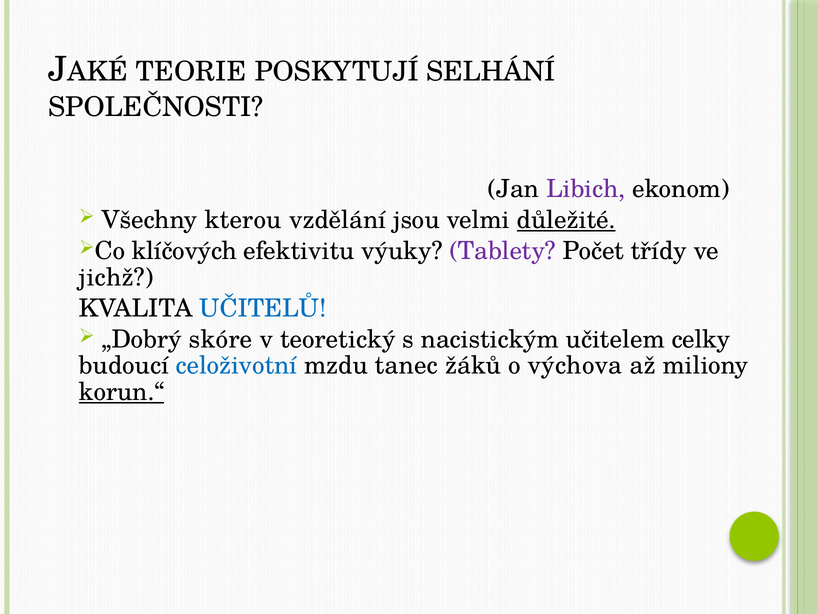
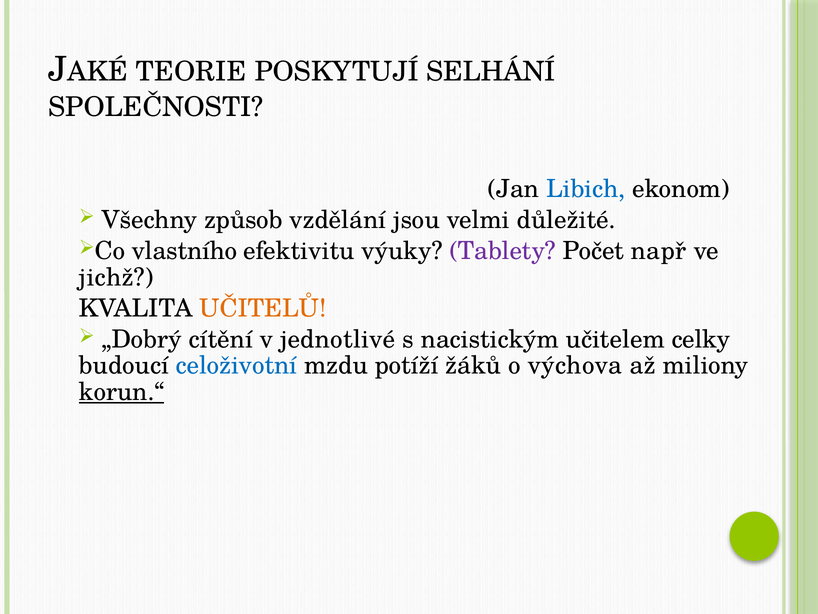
Libich colour: purple -> blue
kterou: kterou -> způsob
důležité underline: present -> none
klíčových: klíčových -> vlastního
třídy: třídy -> např
UČITELŮ colour: blue -> orange
skóre: skóre -> cítění
teoretický: teoretický -> jednotlivé
tanec: tanec -> potíží
